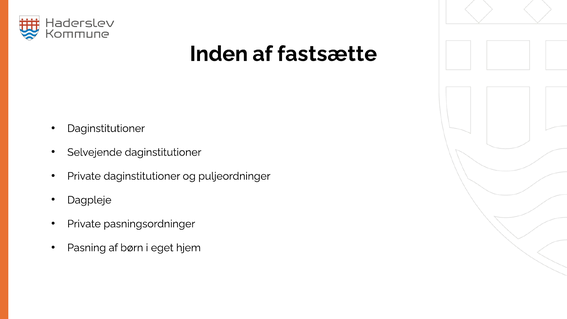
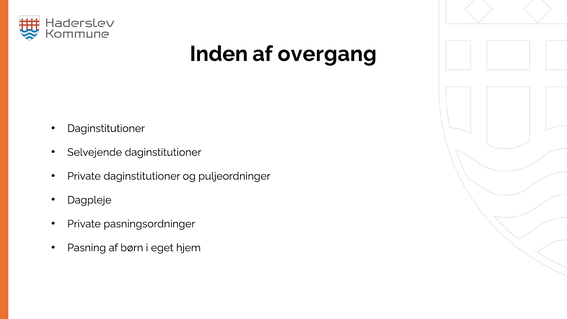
fastsætte: fastsætte -> overgang
